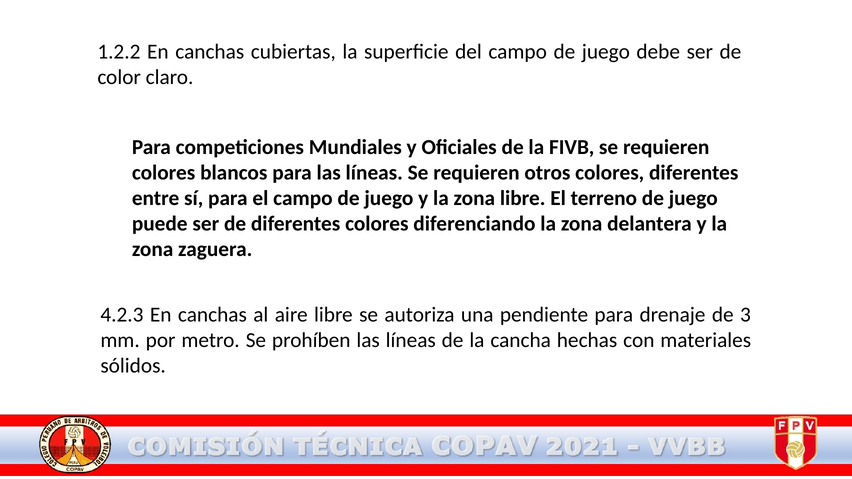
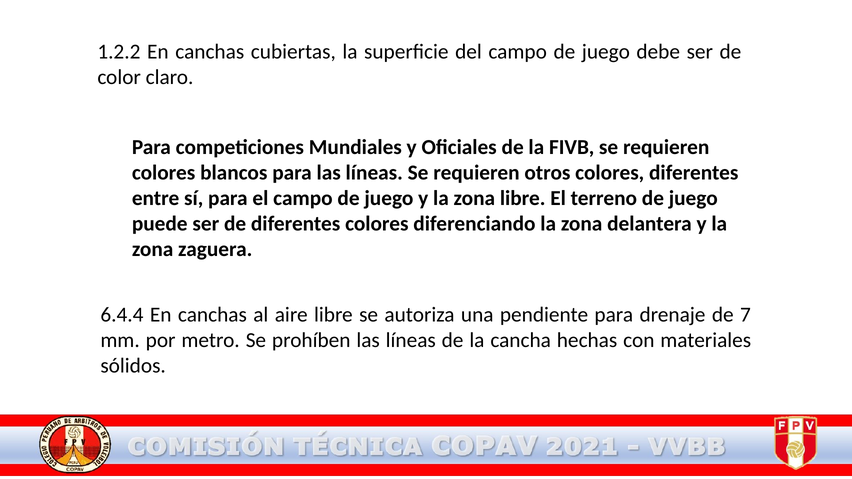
4.2.3: 4.2.3 -> 6.4.4
3: 3 -> 7
